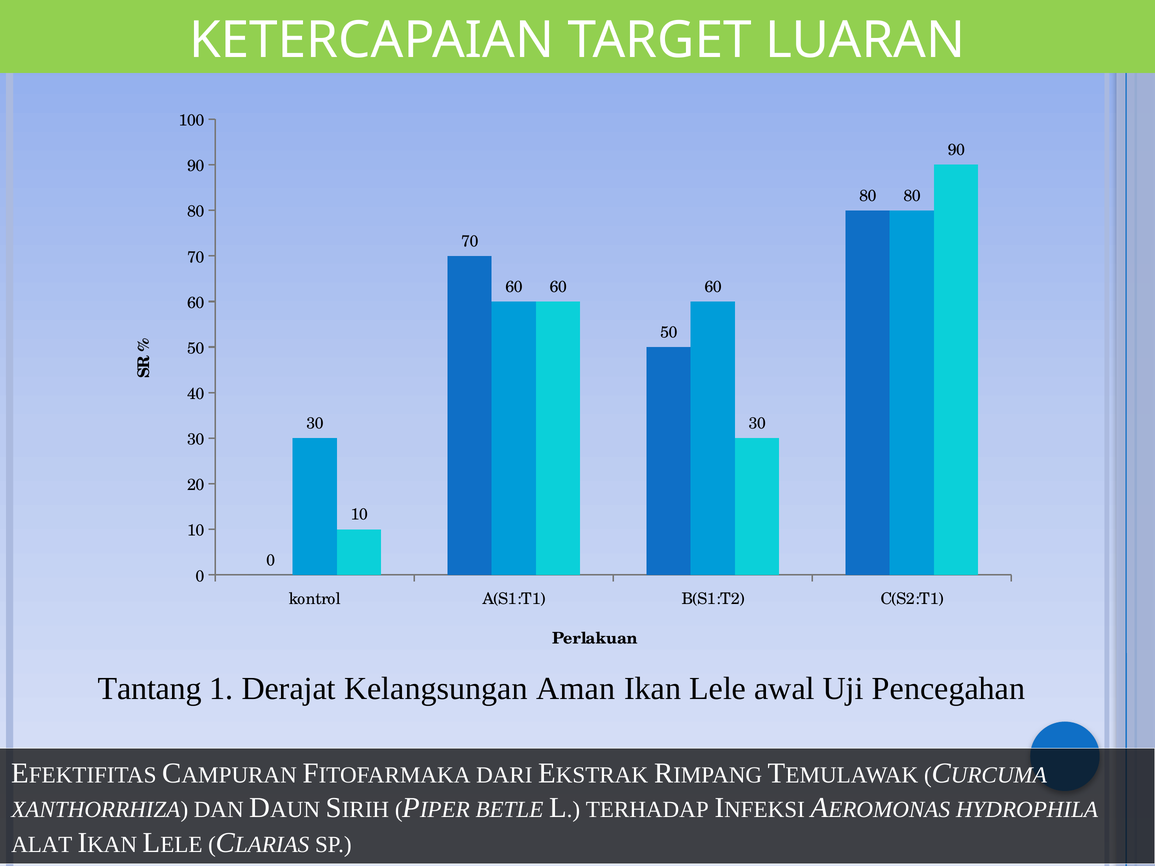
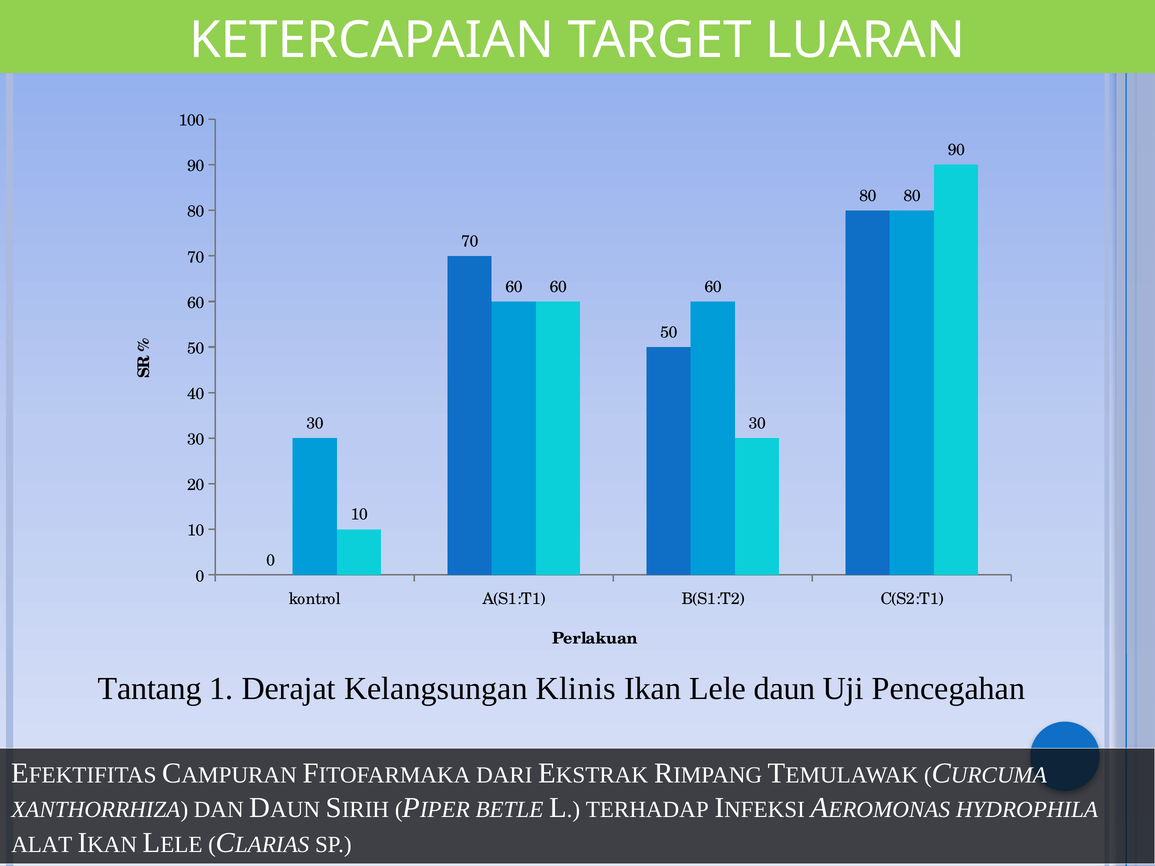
Aman: Aman -> Klinis
awal: awal -> daun
